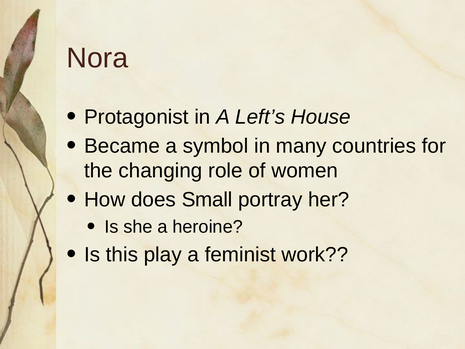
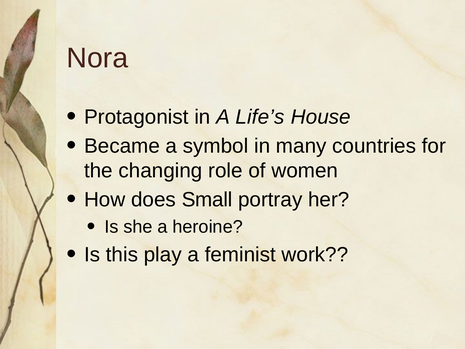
Left’s: Left’s -> Life’s
